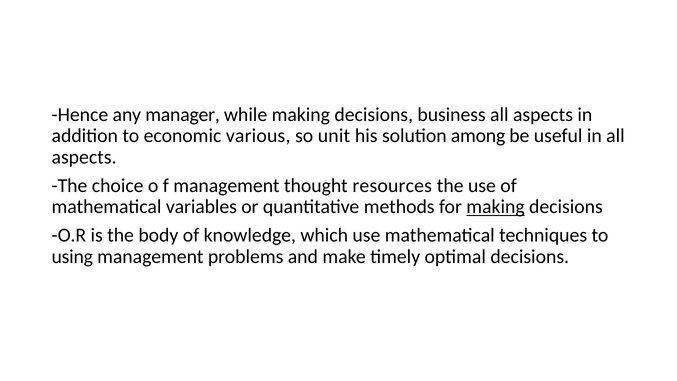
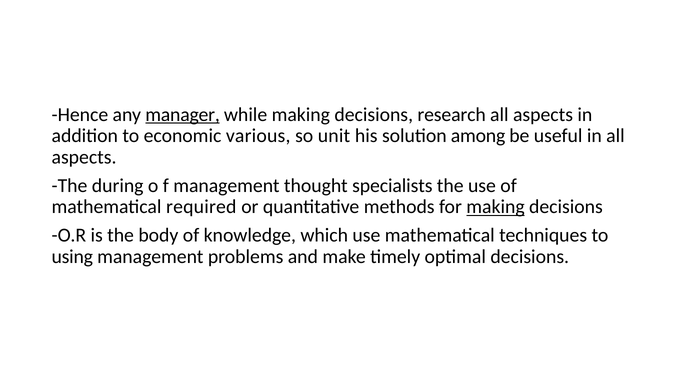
manager underline: none -> present
business: business -> research
choice: choice -> during
resources: resources -> specialists
variables: variables -> required
